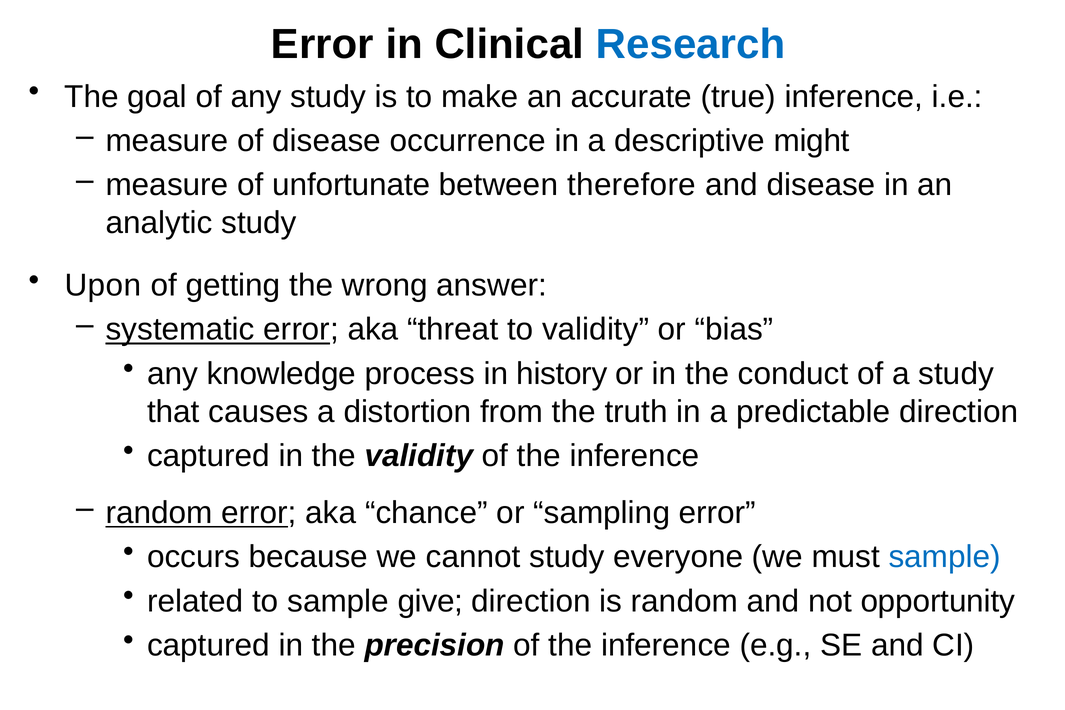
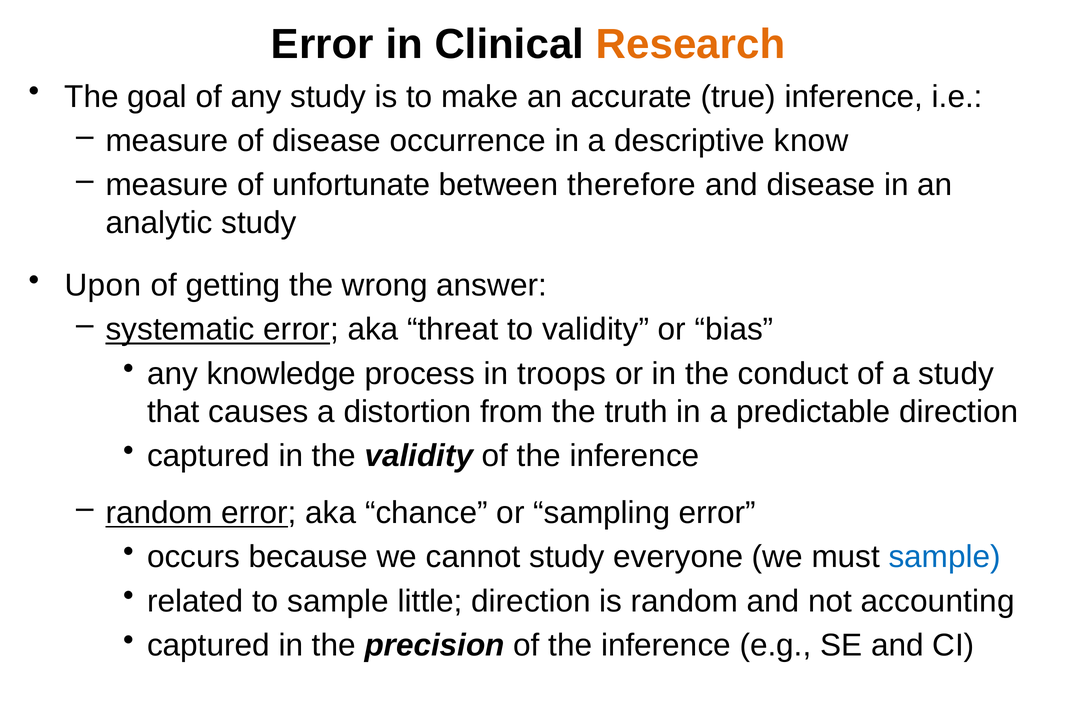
Research colour: blue -> orange
might: might -> know
history: history -> troops
give: give -> little
opportunity: opportunity -> accounting
